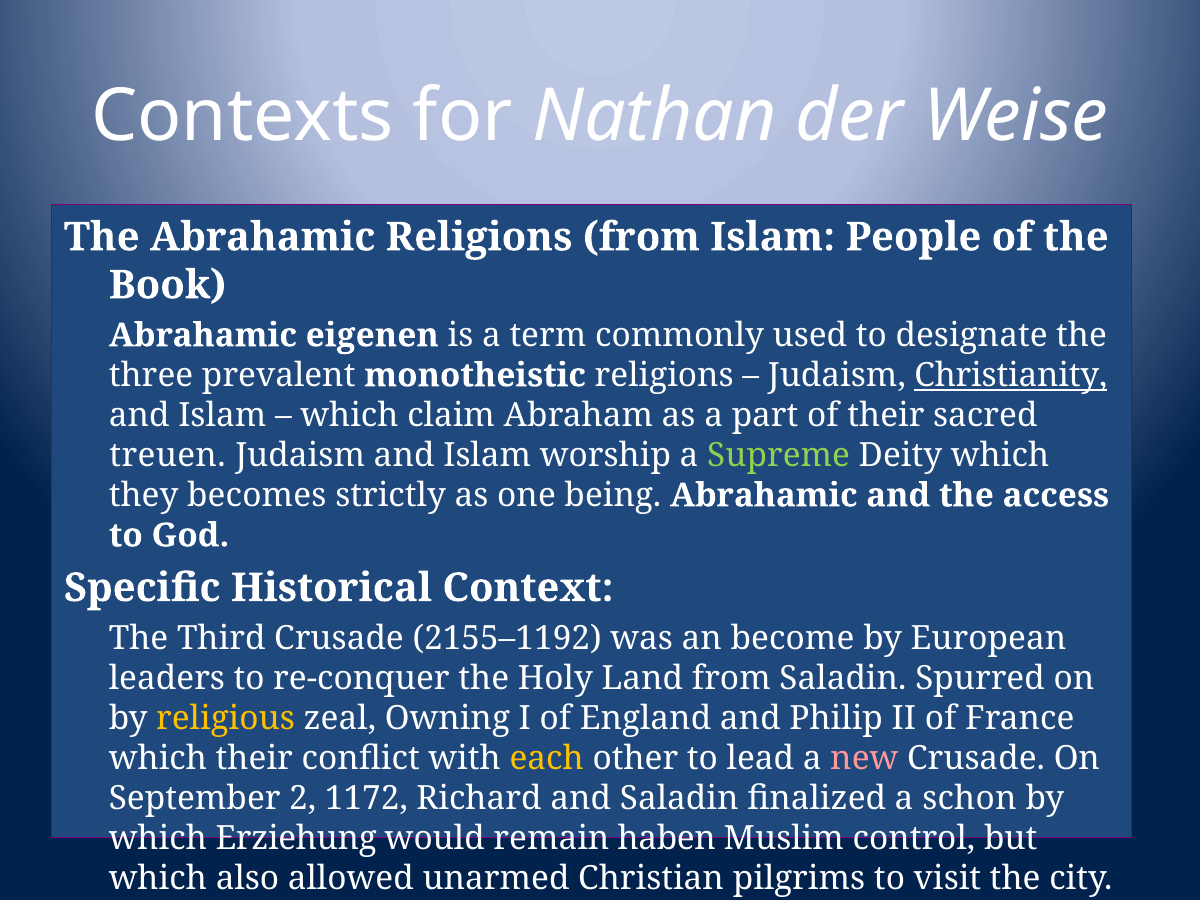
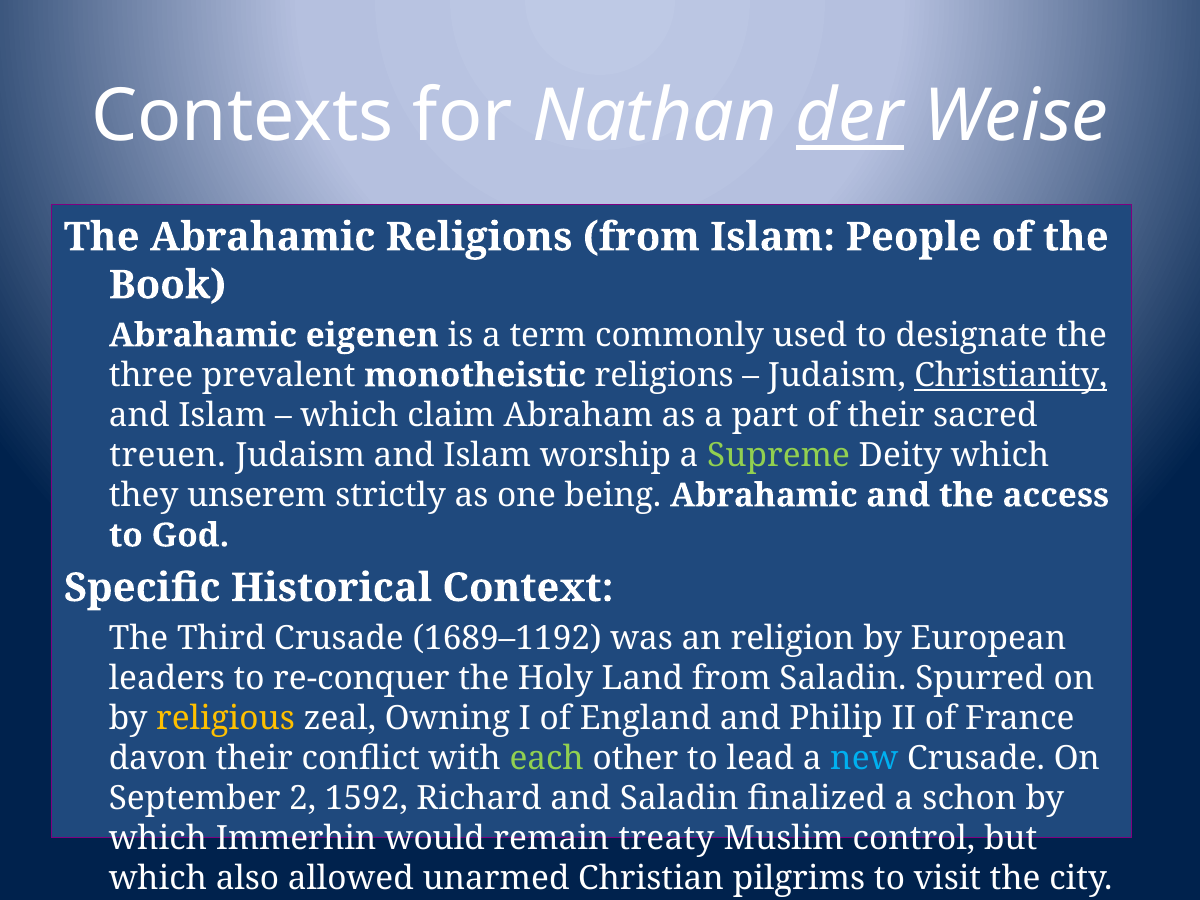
der underline: none -> present
becomes: becomes -> unserem
2155–1192: 2155–1192 -> 1689–1192
become: become -> religion
which at (158, 758): which -> davon
each colour: yellow -> light green
new colour: pink -> light blue
1172: 1172 -> 1592
Erziehung: Erziehung -> Immerhin
haben: haben -> treaty
